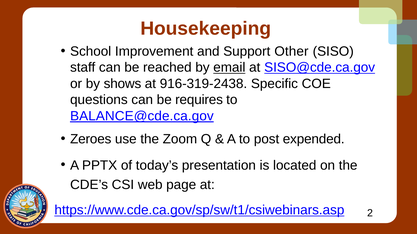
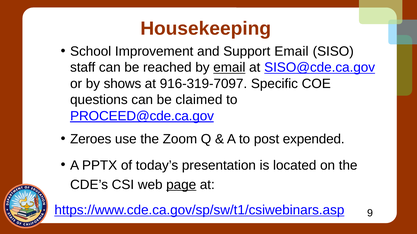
Support Other: Other -> Email
916-319-2438: 916-319-2438 -> 916-319-7097
requires: requires -> claimed
BALANCE@cde.ca.gov: BALANCE@cde.ca.gov -> PROCEED@cde.ca.gov
page underline: none -> present
2: 2 -> 9
